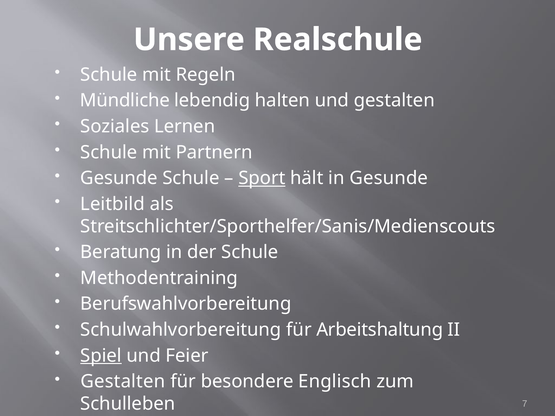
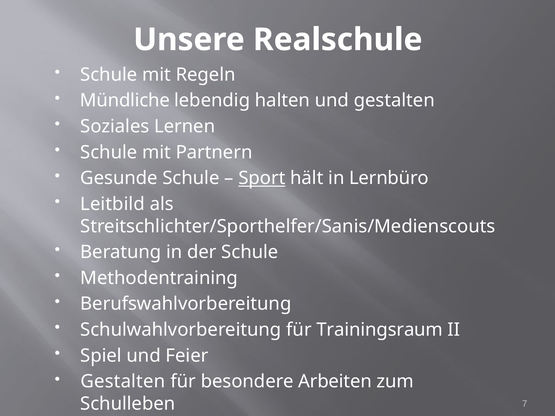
in Gesunde: Gesunde -> Lernbüro
Arbeitshaltung: Arbeitshaltung -> Trainingsraum
Spiel underline: present -> none
Englisch: Englisch -> Arbeiten
